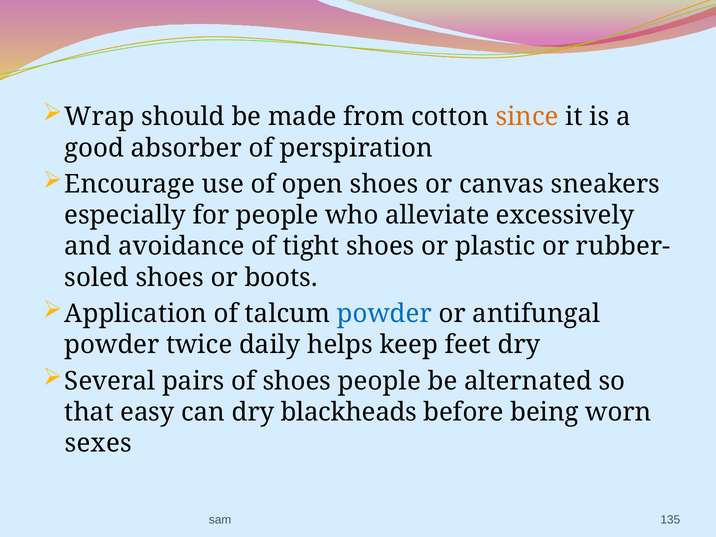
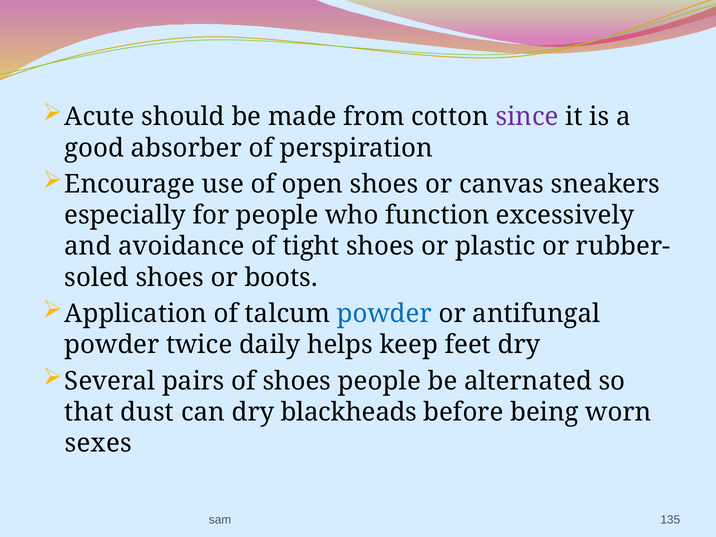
Wrap: Wrap -> Acute
since colour: orange -> purple
alleviate: alleviate -> function
easy: easy -> dust
